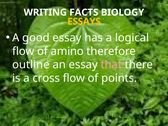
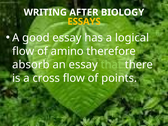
FACTS: FACTS -> AFTER
outline: outline -> absorb
that colour: pink -> light green
